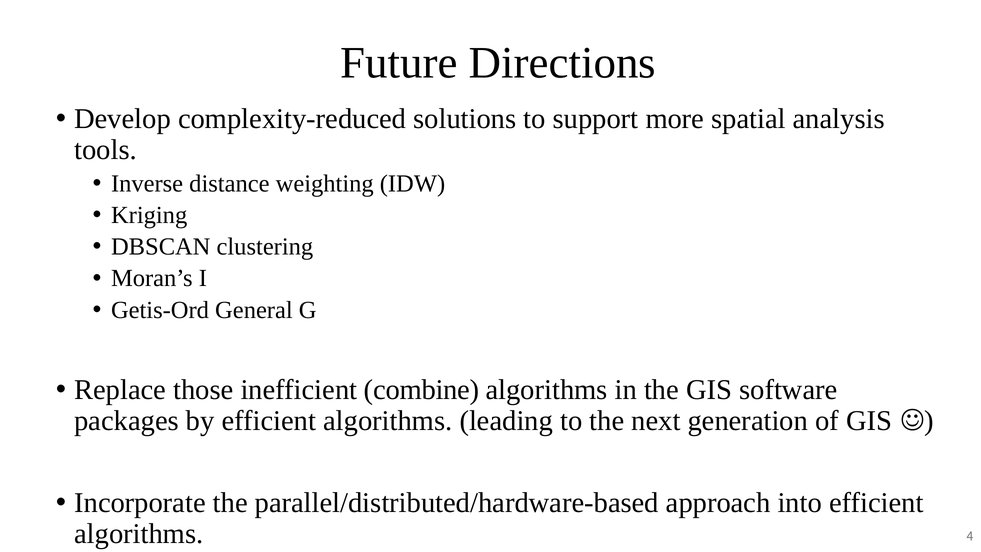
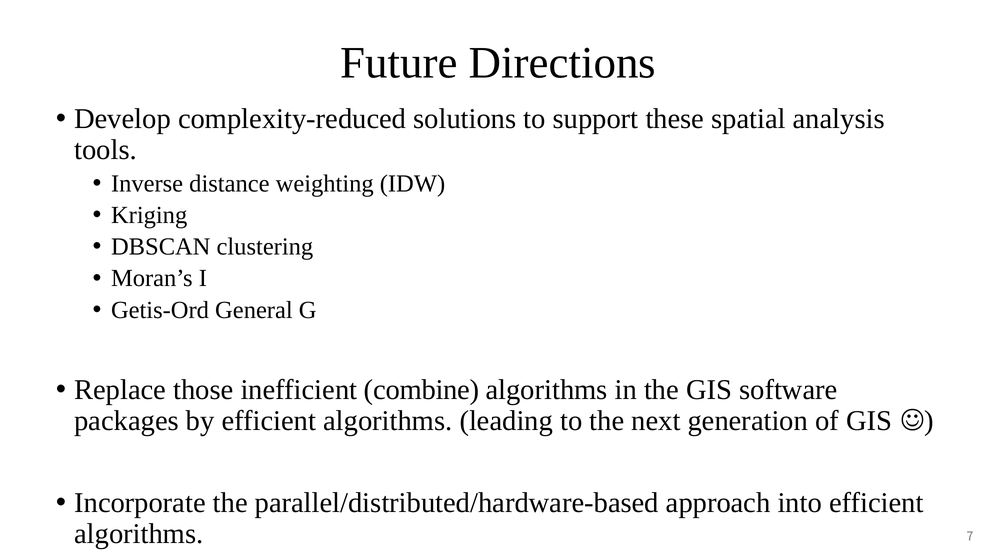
more: more -> these
4: 4 -> 7
